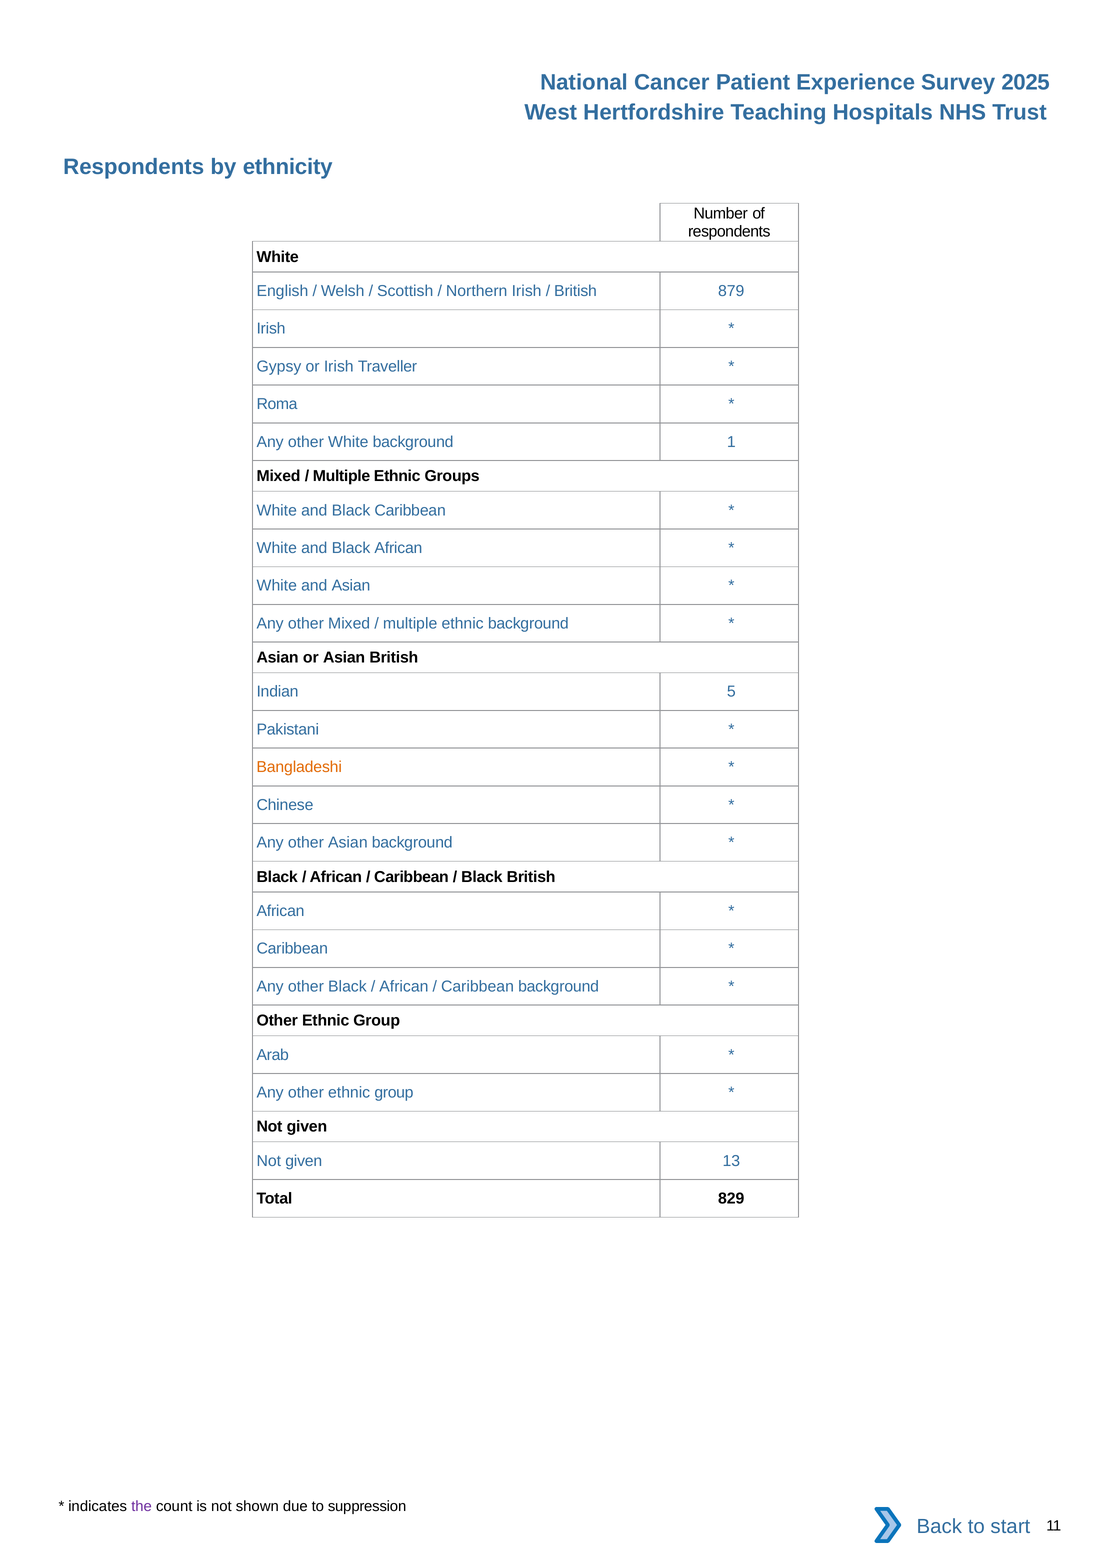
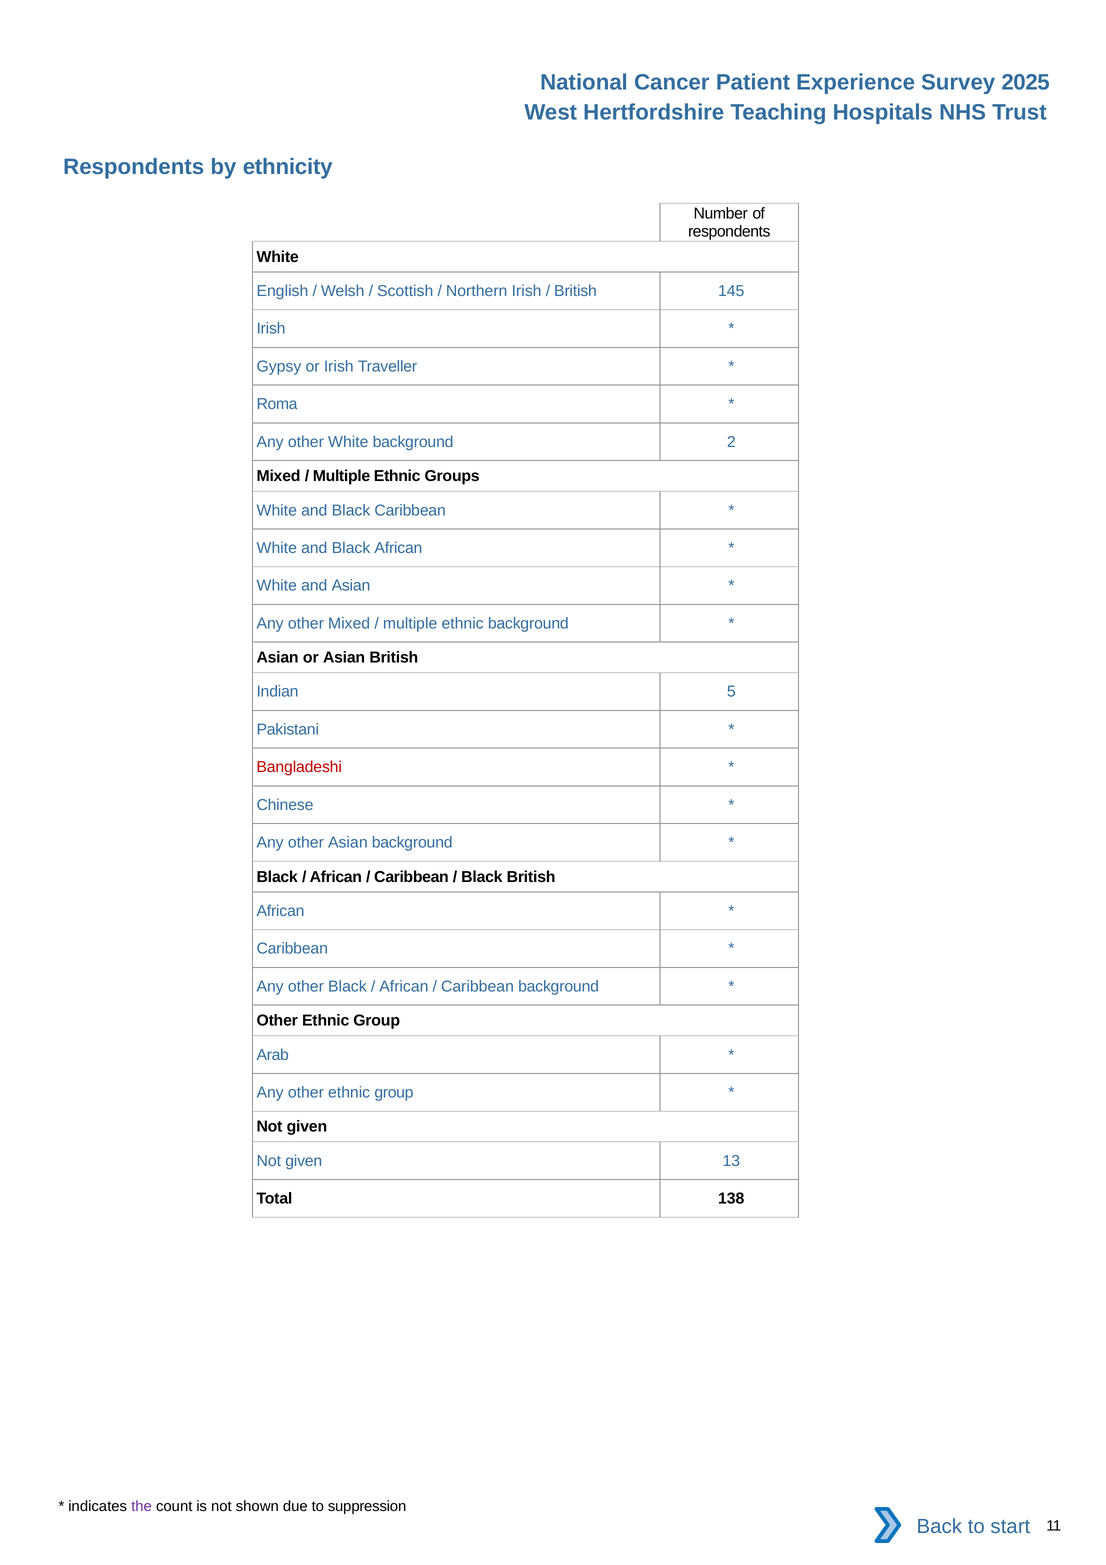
879: 879 -> 145
1: 1 -> 2
Bangladeshi colour: orange -> red
829: 829 -> 138
